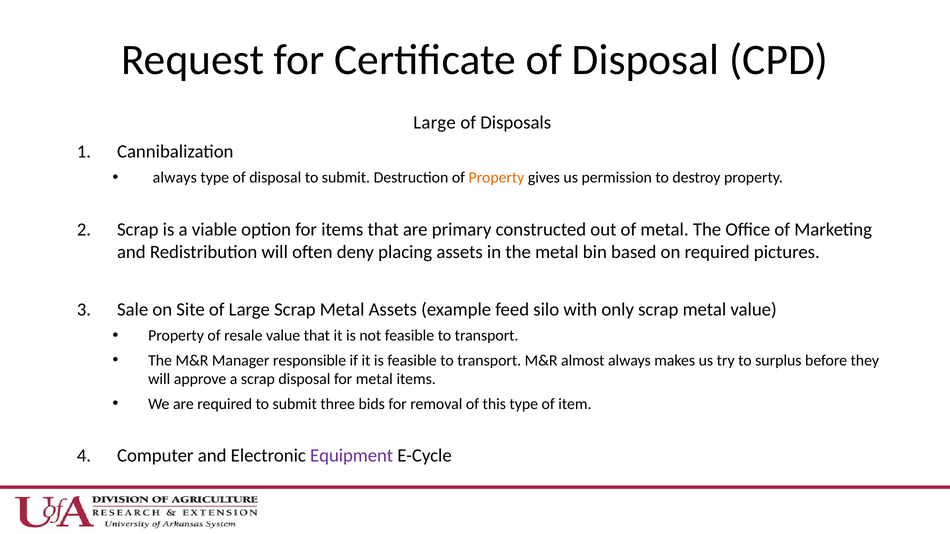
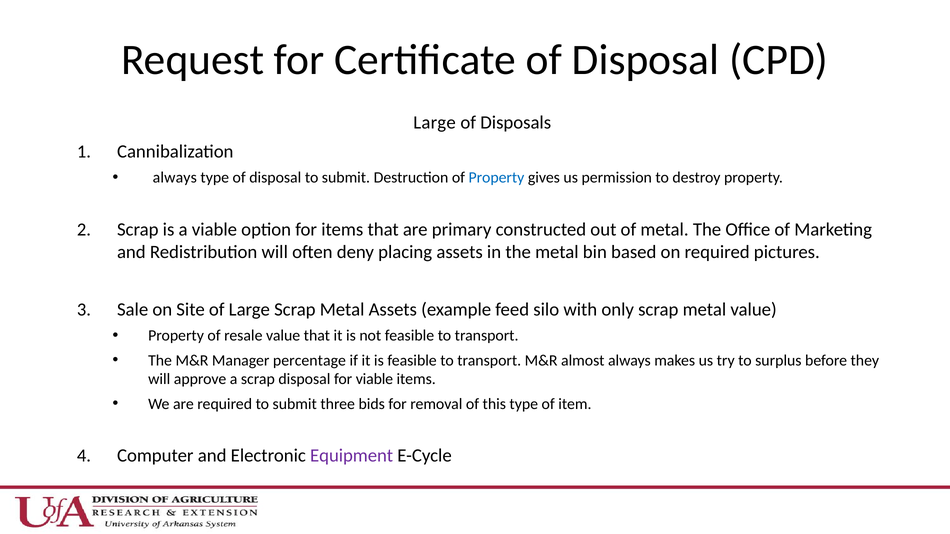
Property at (496, 178) colour: orange -> blue
responsible: responsible -> percentage
for metal: metal -> viable
